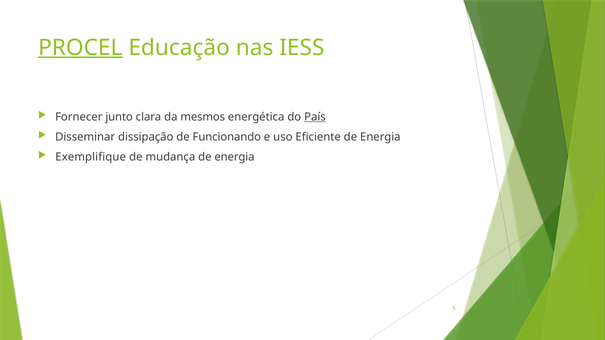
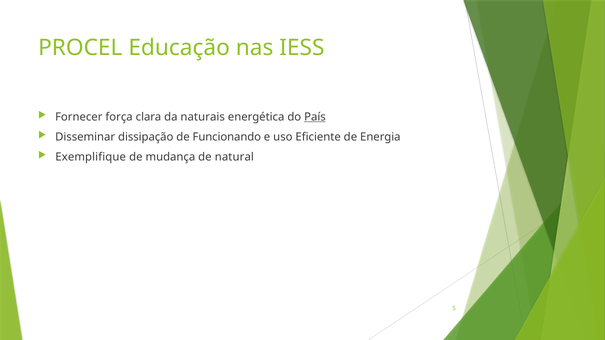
PROCEL underline: present -> none
junto: junto -> força
mesmos: mesmos -> naturais
mudança de energia: energia -> natural
